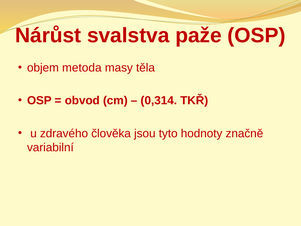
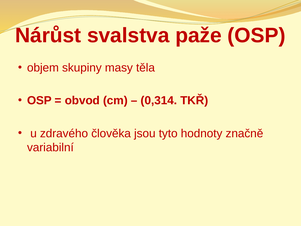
metoda: metoda -> skupiny
